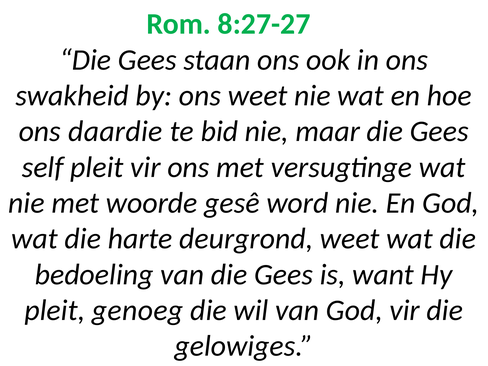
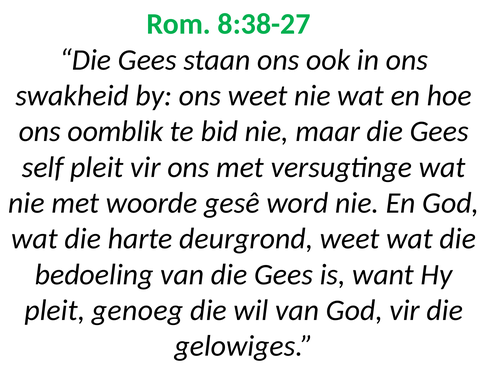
8:27-27: 8:27-27 -> 8:38-27
daardie: daardie -> oomblik
